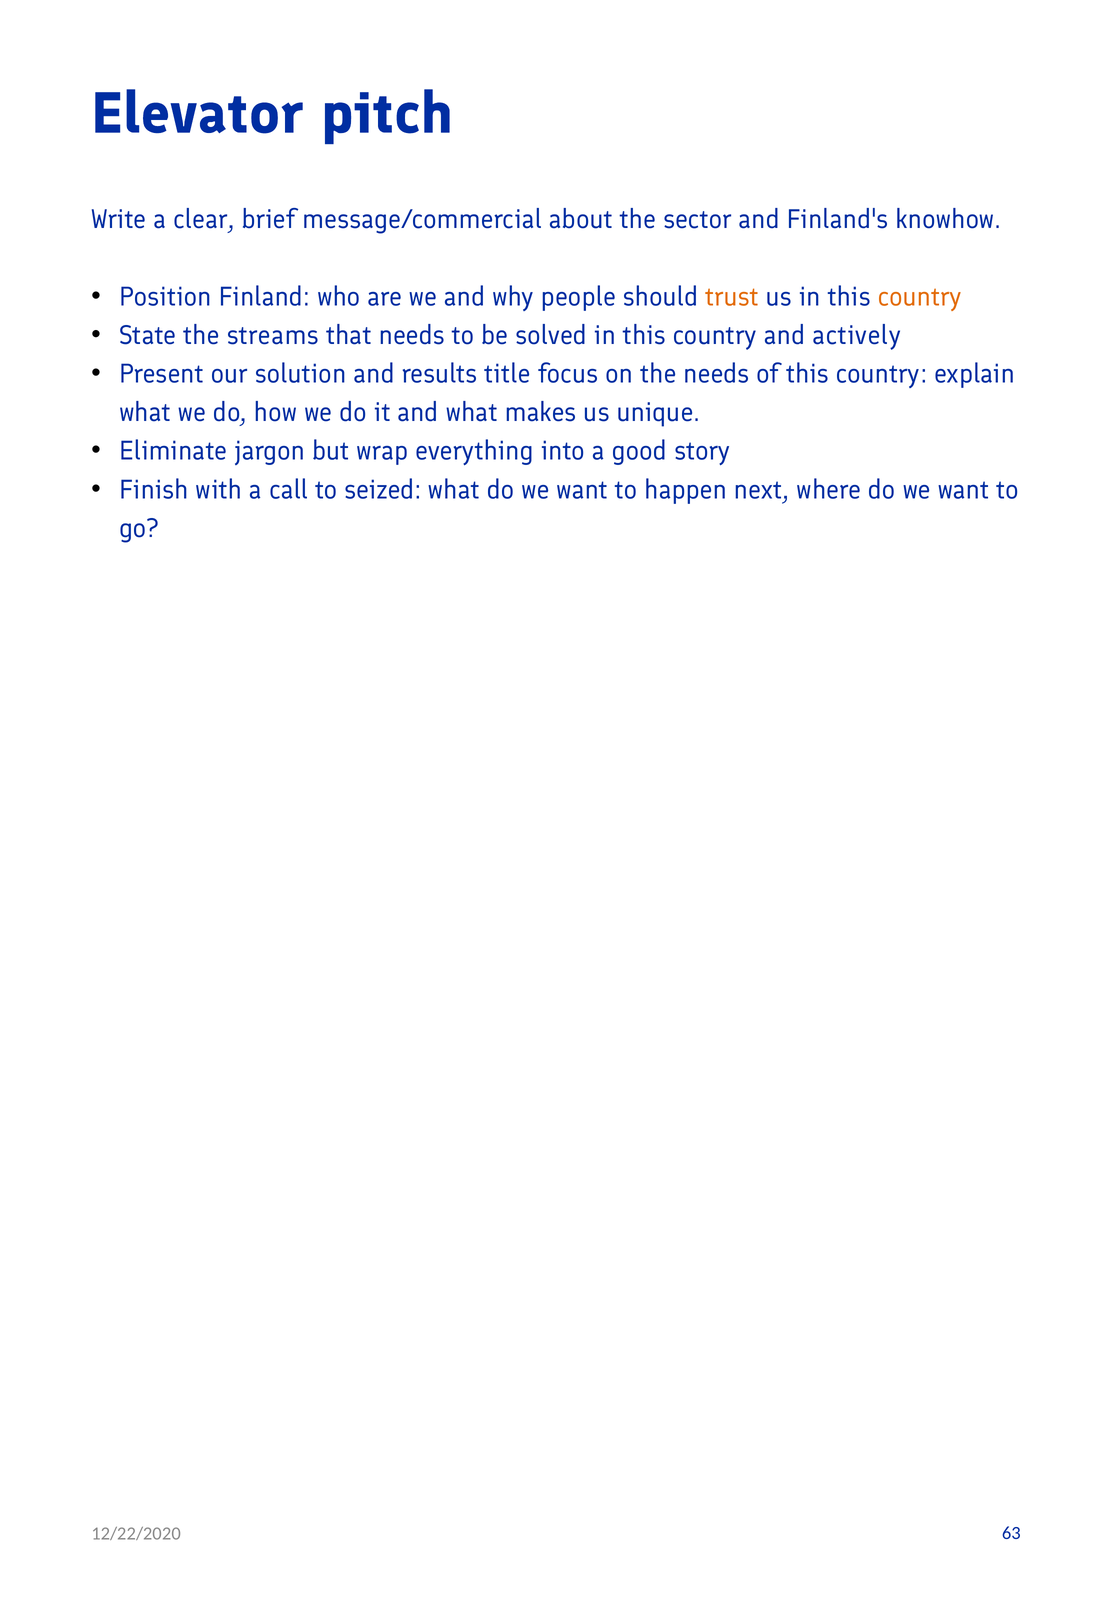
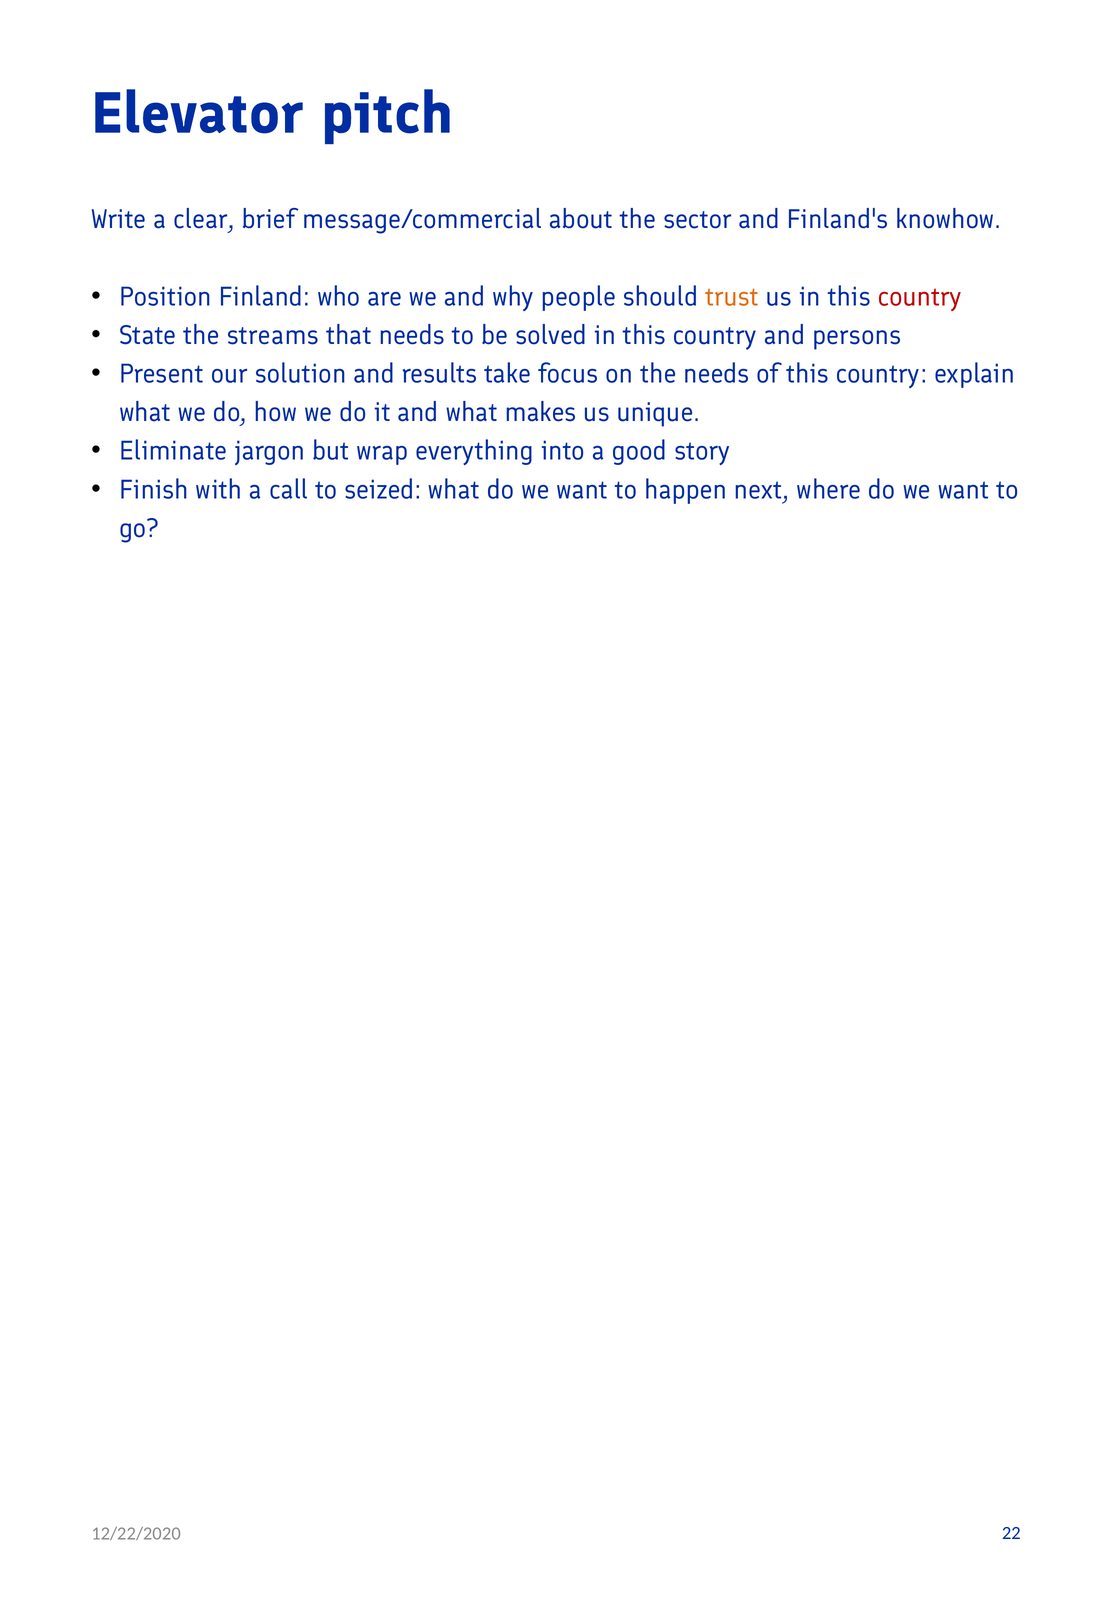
country at (920, 297) colour: orange -> red
actively: actively -> persons
title: title -> take
63: 63 -> 22
